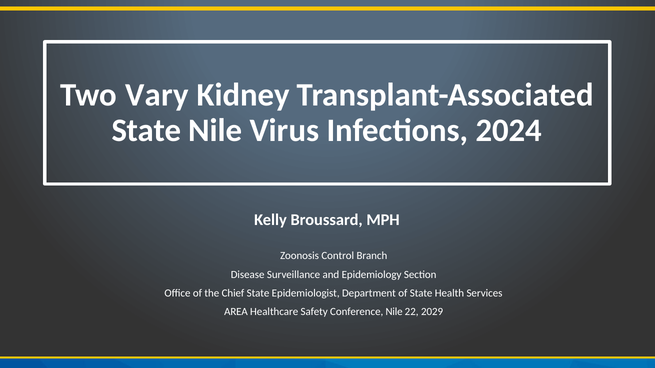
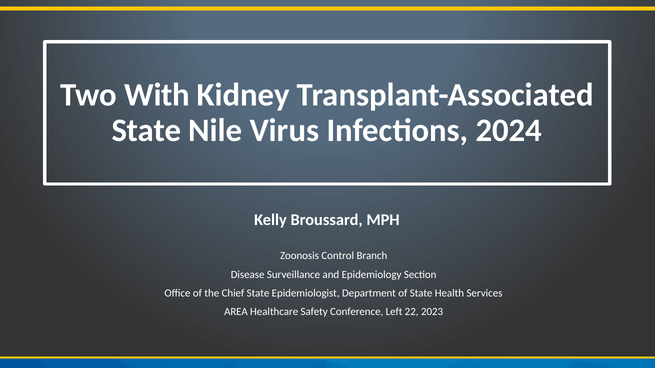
Vary: Vary -> With
Conference Nile: Nile -> Left
2029: 2029 -> 2023
